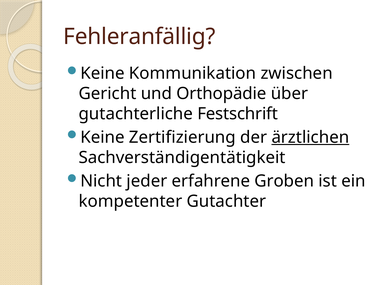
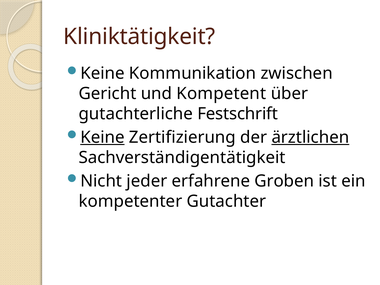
Fehleranfällig: Fehleranfällig -> Kliniktätigkeit
Orthopädie: Orthopädie -> Kompetent
Keine at (102, 137) underline: none -> present
